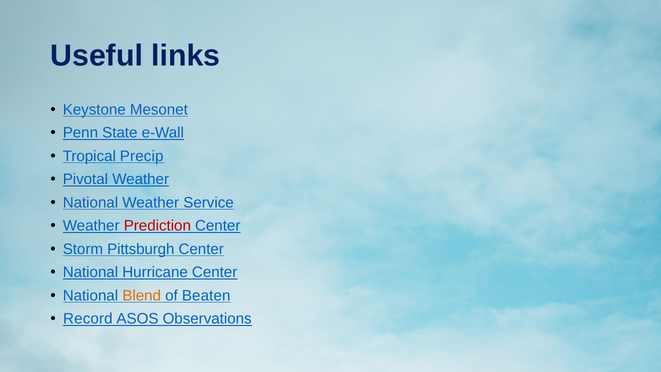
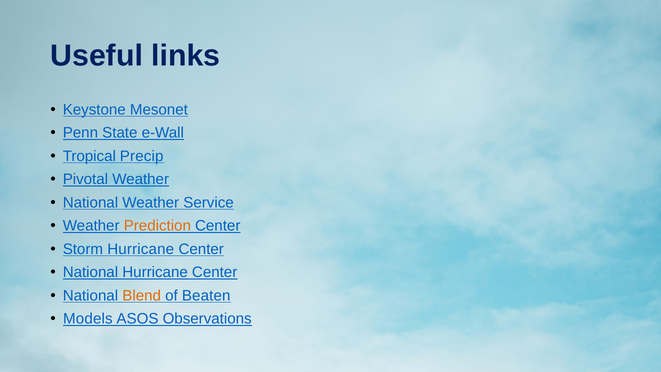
Prediction colour: red -> orange
Storm Pittsburgh: Pittsburgh -> Hurricane
Record: Record -> Models
